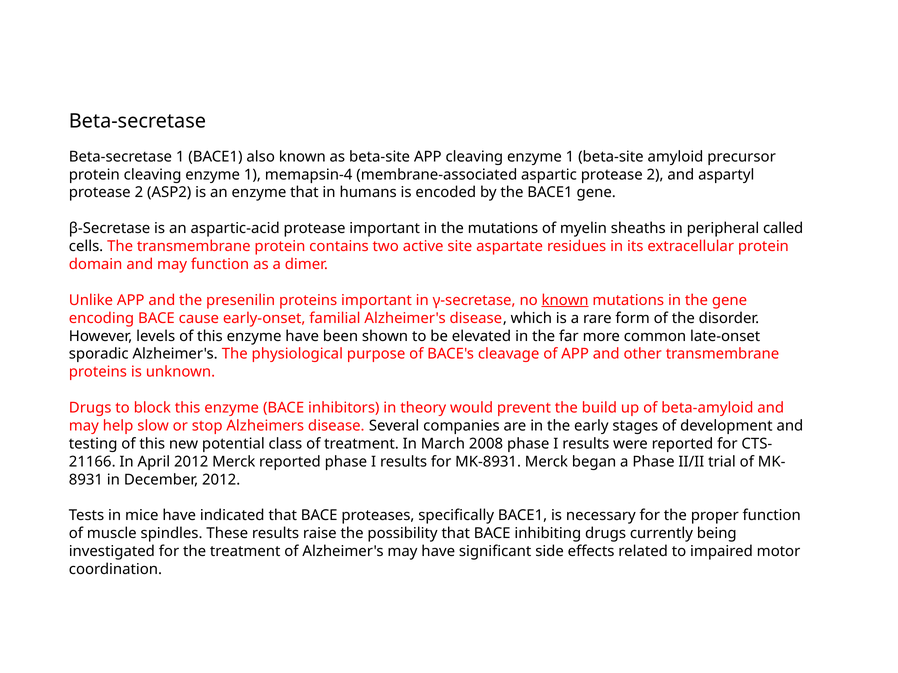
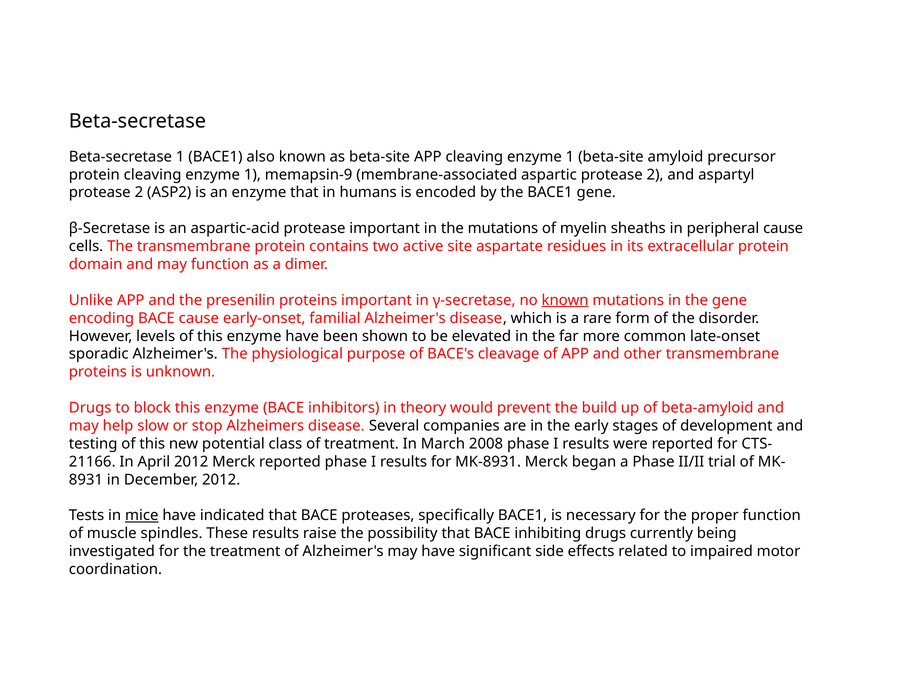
memapsin-4: memapsin-4 -> memapsin-9
peripheral called: called -> cause
mice underline: none -> present
